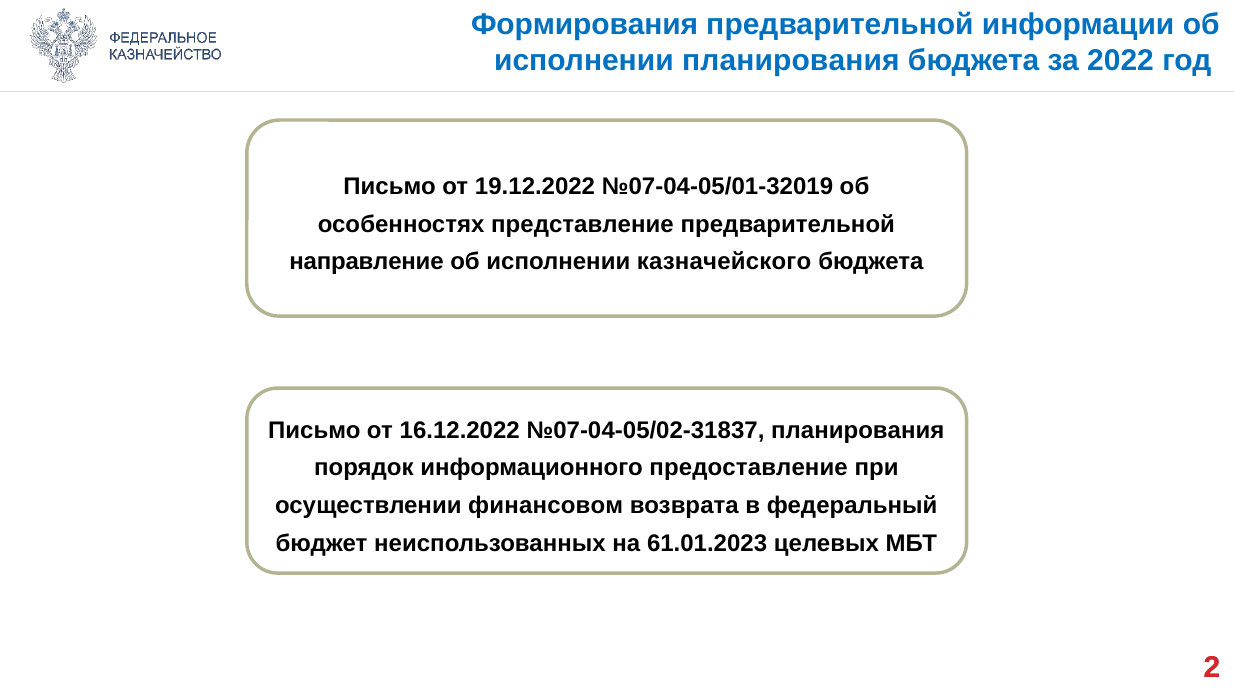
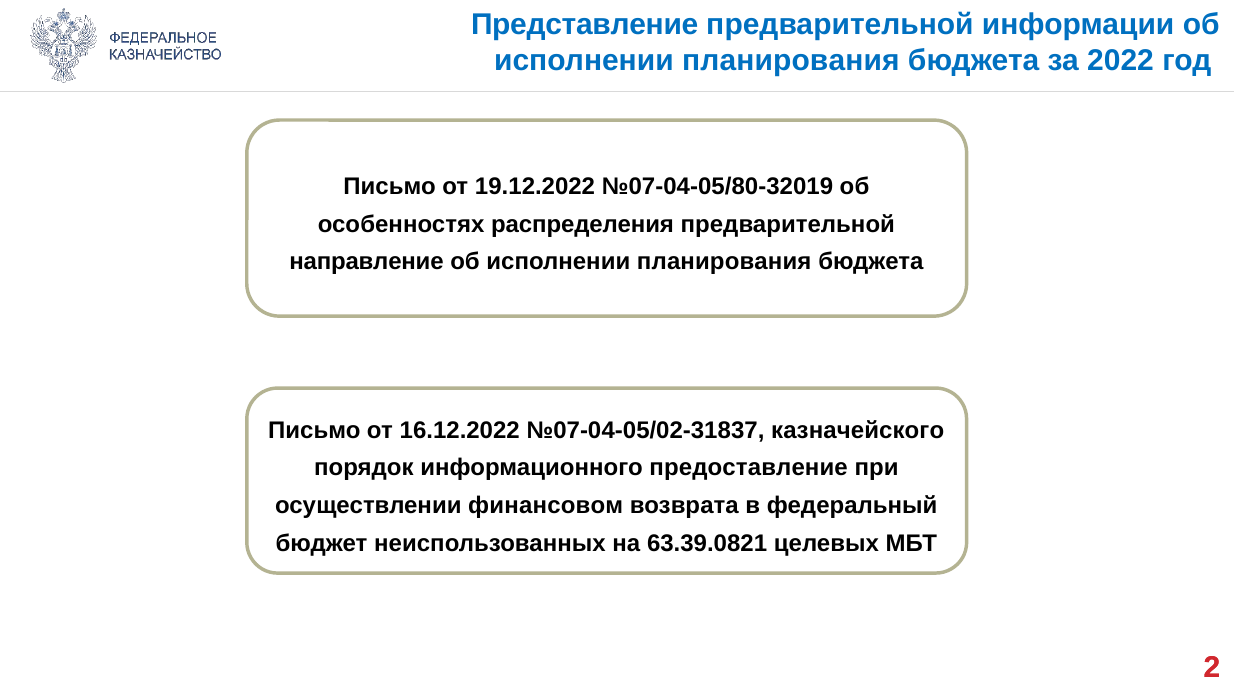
Формирования: Формирования -> Представление
№07-04-05/01-32019: №07-04-05/01-32019 -> №07-04-05/80-32019
представление: представление -> распределения
казначейского at (724, 262): казначейского -> планирования
№07-04-05/02-31837 планирования: планирования -> казначейского
61.01.2023: 61.01.2023 -> 63.39.0821
